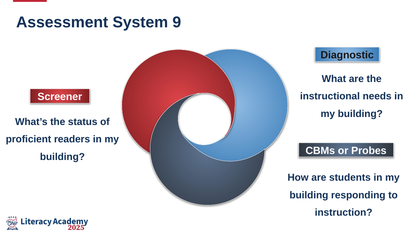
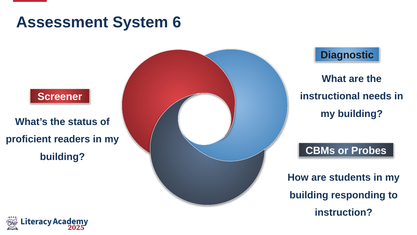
9: 9 -> 6
